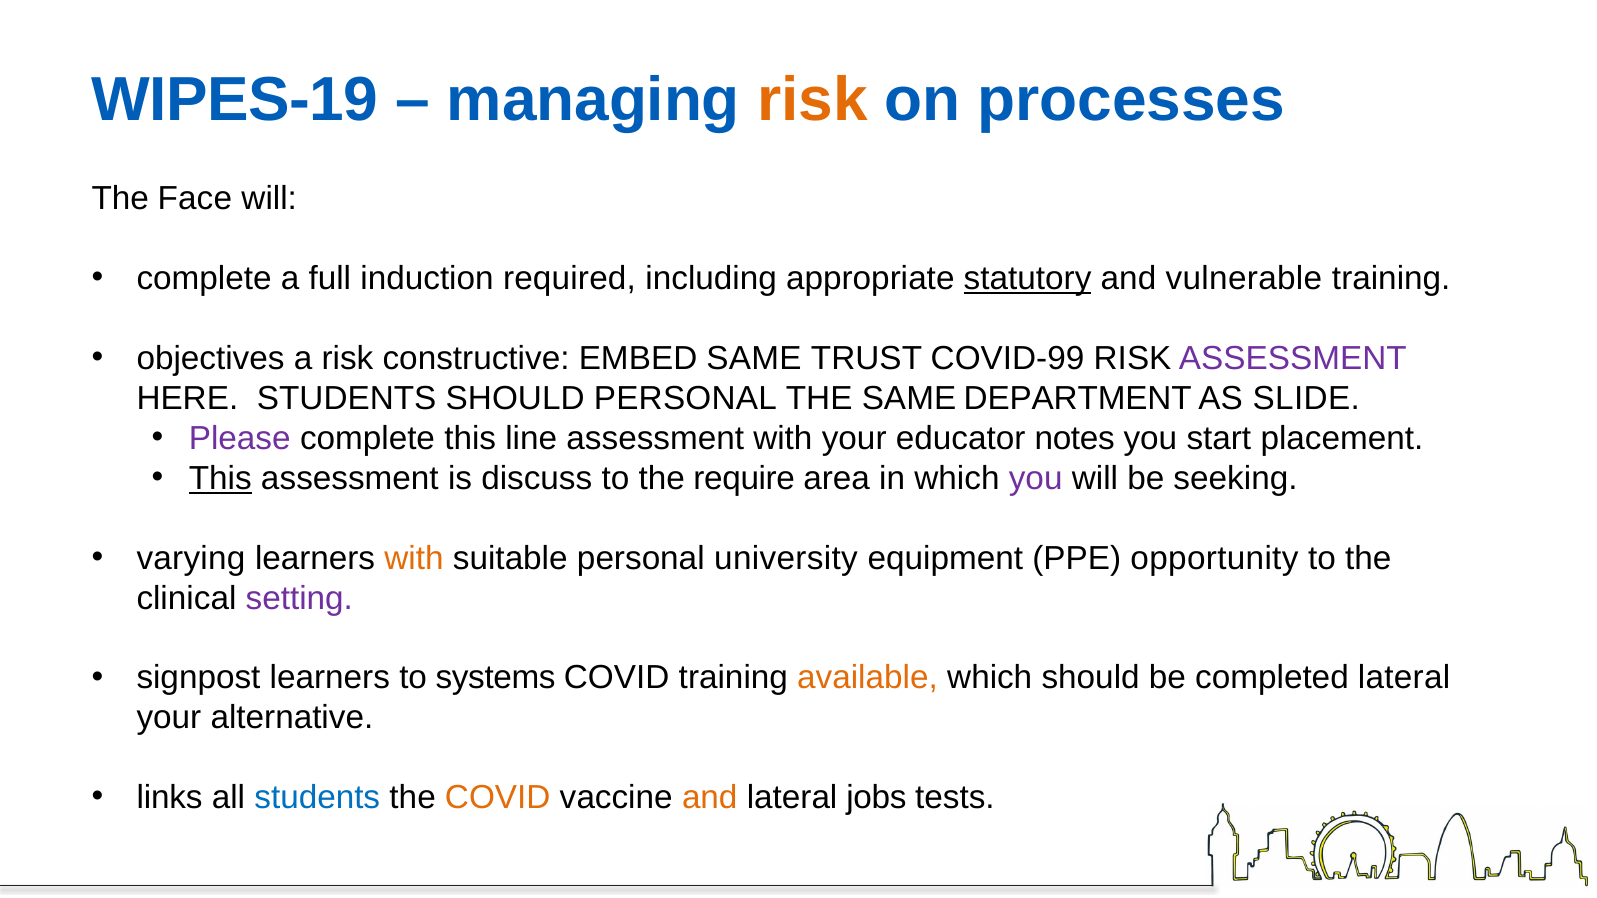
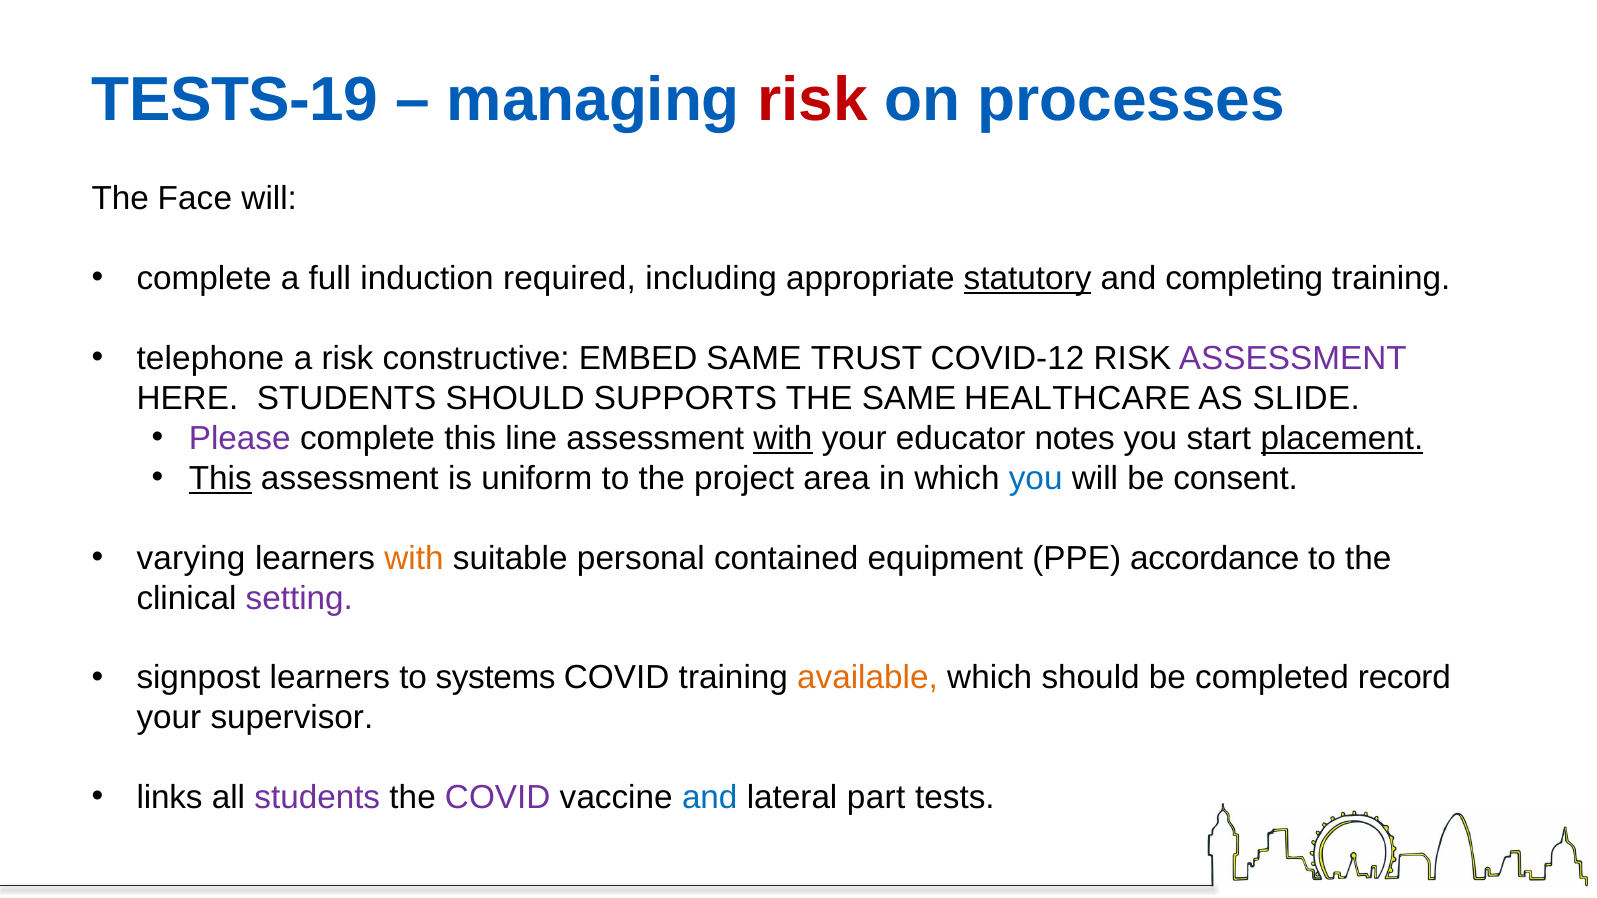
WIPES-19: WIPES-19 -> TESTS-19
risk at (812, 100) colour: orange -> red
vulnerable: vulnerable -> completing
objectives: objectives -> telephone
COVID-99: COVID-99 -> COVID-12
SHOULD PERSONAL: PERSONAL -> SUPPORTS
DEPARTMENT: DEPARTMENT -> HEALTHCARE
with at (783, 438) underline: none -> present
placement underline: none -> present
discuss: discuss -> uniform
require: require -> project
you at (1036, 478) colour: purple -> blue
seeking: seeking -> consent
university: university -> contained
opportunity: opportunity -> accordance
completed lateral: lateral -> record
alternative: alternative -> supervisor
students at (317, 798) colour: blue -> purple
COVID at (498, 798) colour: orange -> purple
and at (710, 798) colour: orange -> blue
jobs: jobs -> part
